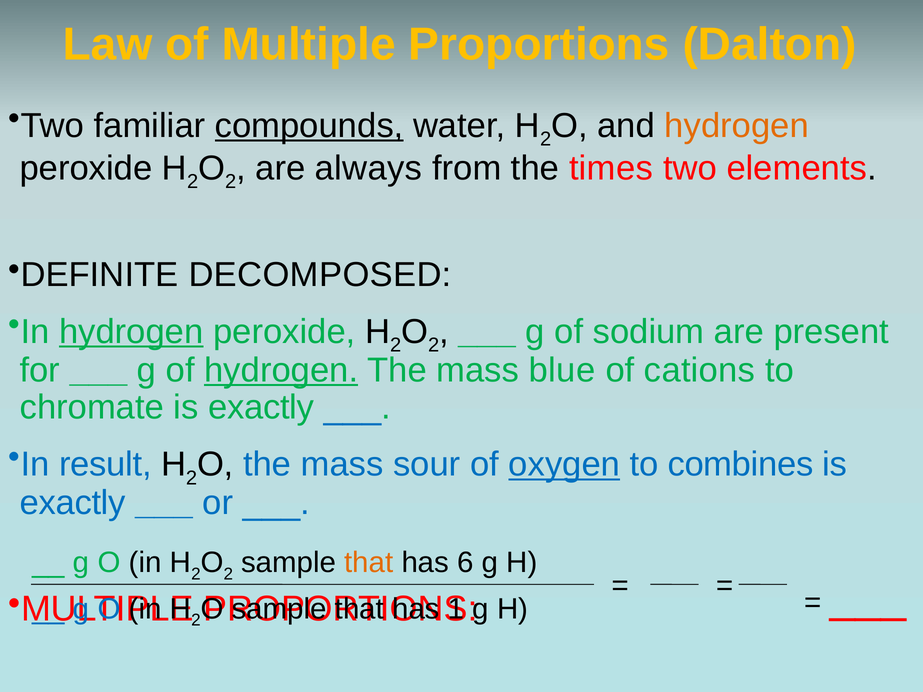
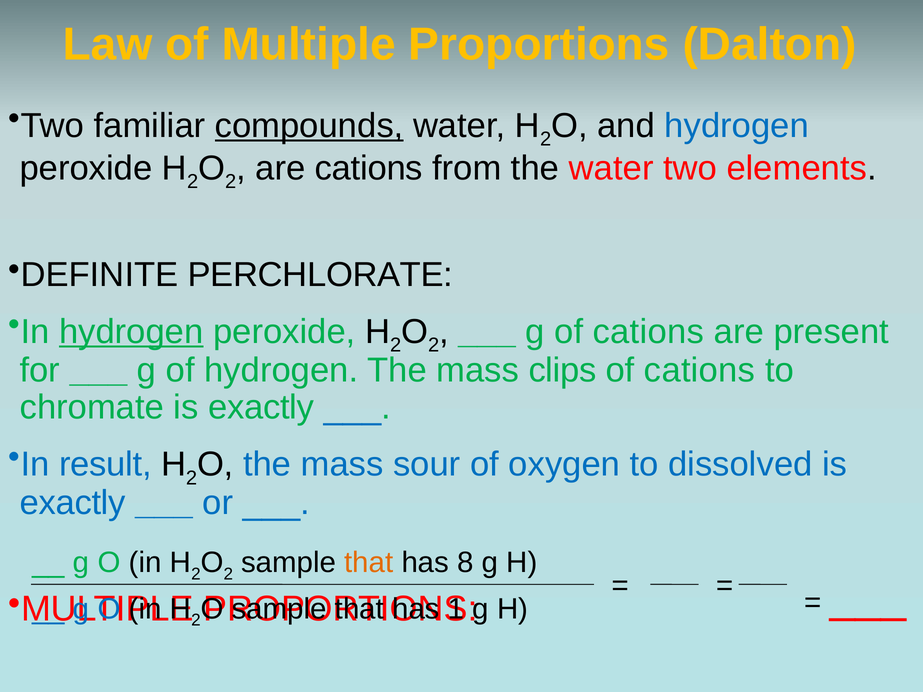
hydrogen at (737, 126) colour: orange -> blue
are always: always -> cations
the times: times -> water
DECOMPOSED: DECOMPOSED -> PERCHLORATE
g of sodium: sodium -> cations
hydrogen at (281, 370) underline: present -> none
blue: blue -> clips
oxygen underline: present -> none
combines: combines -> dissolved
6: 6 -> 8
